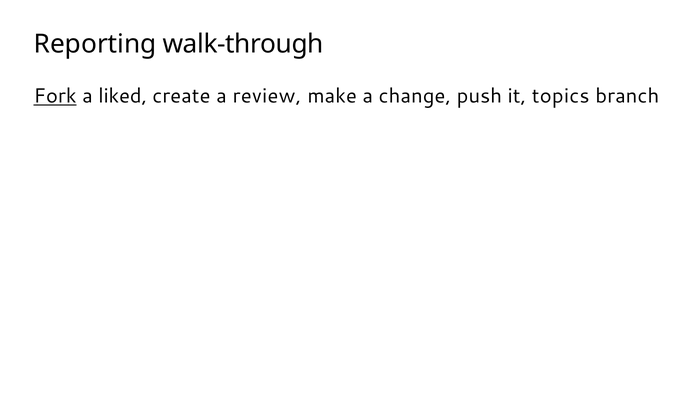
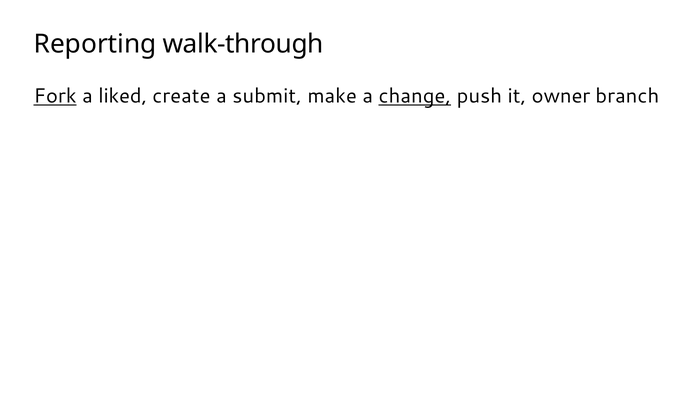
review: review -> submit
change underline: none -> present
topics: topics -> owner
